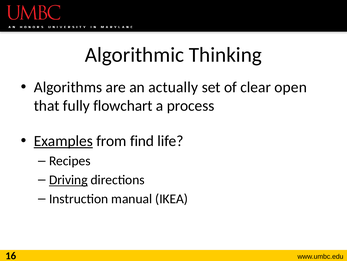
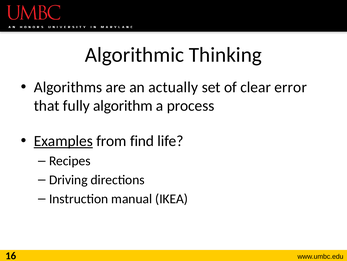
open: open -> error
flowchart: flowchart -> algorithm
Driving underline: present -> none
